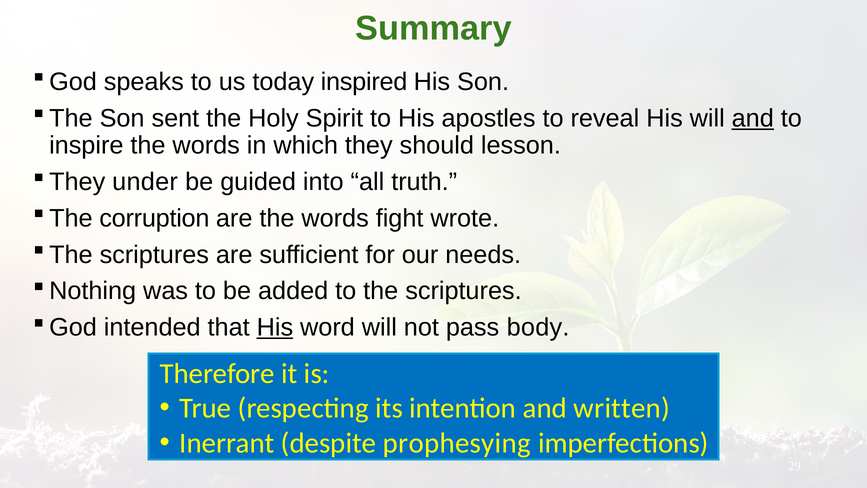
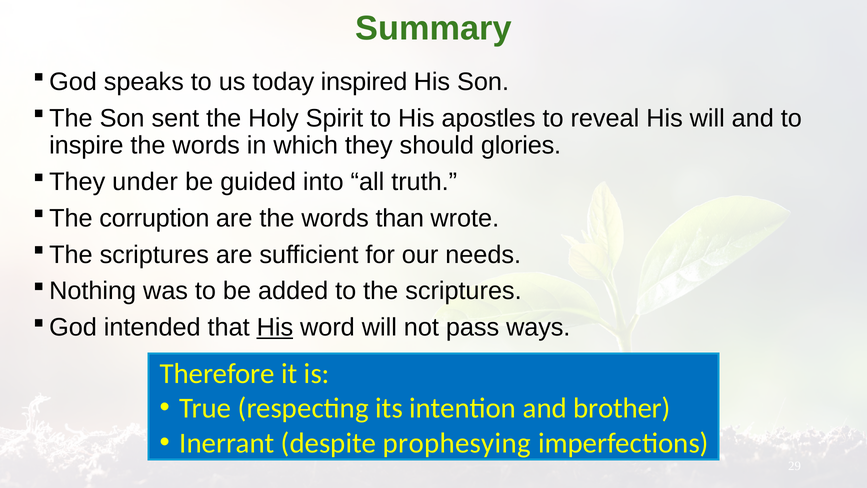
and at (753, 118) underline: present -> none
lesson: lesson -> glories
fight: fight -> than
body: body -> ways
written: written -> brother
